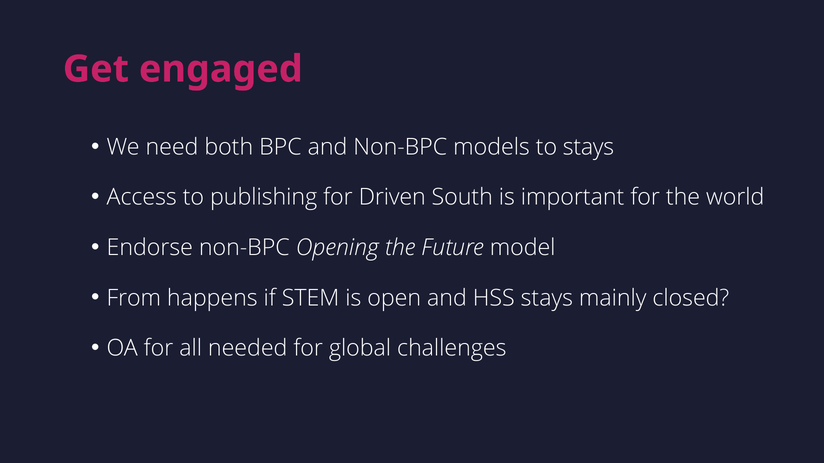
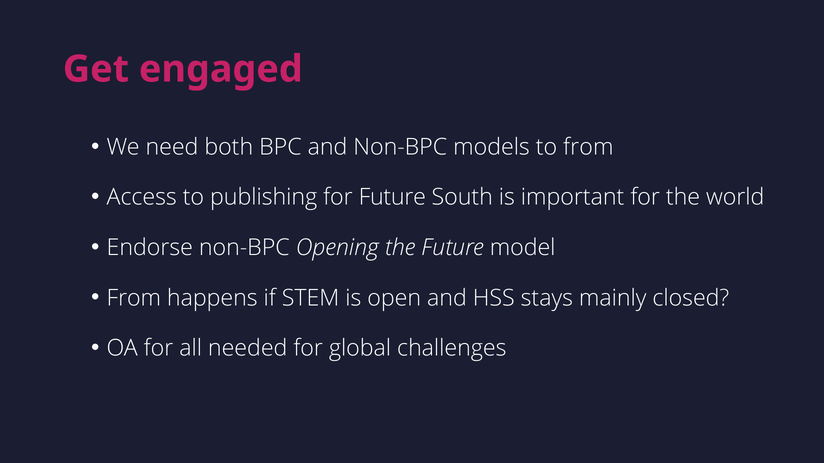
to stays: stays -> from
for Driven: Driven -> Future
